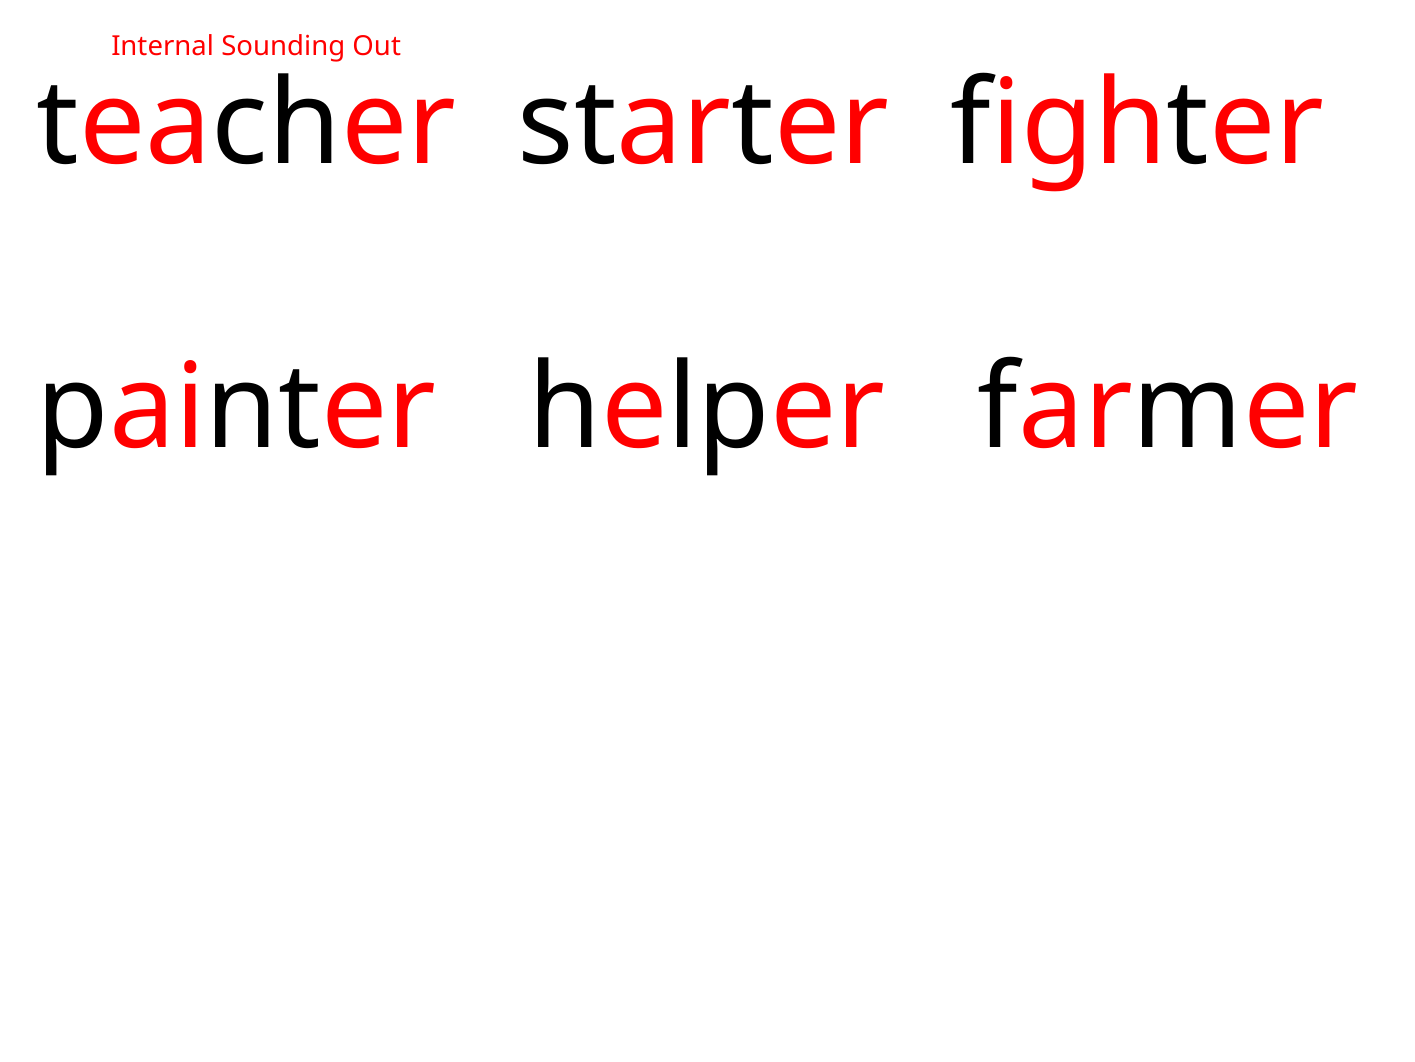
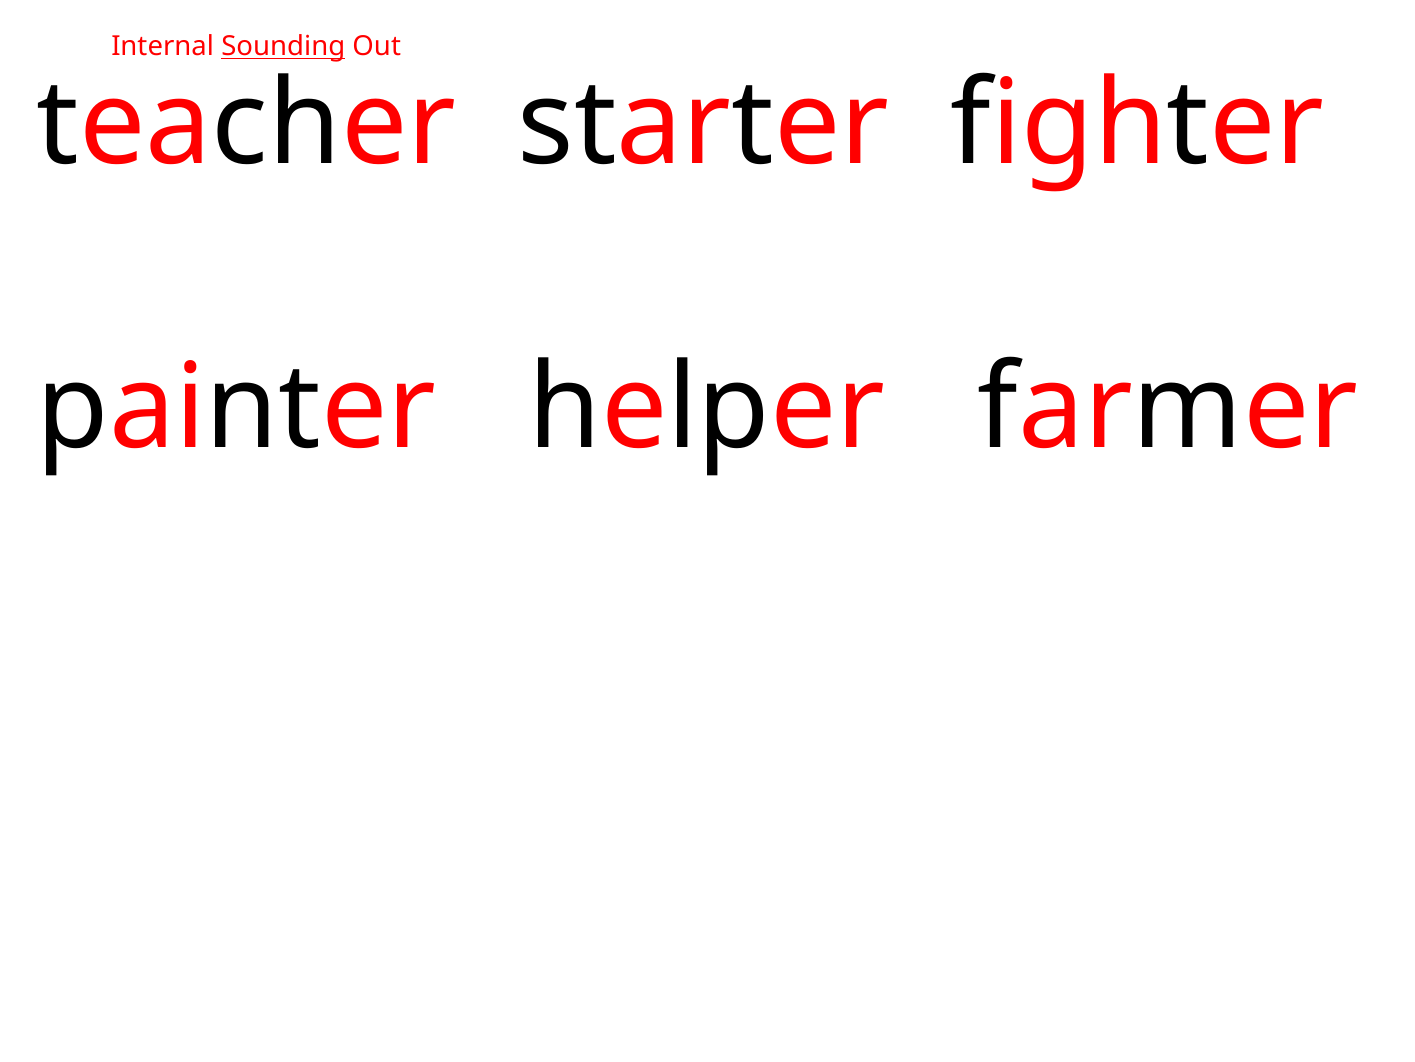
Sounding underline: none -> present
